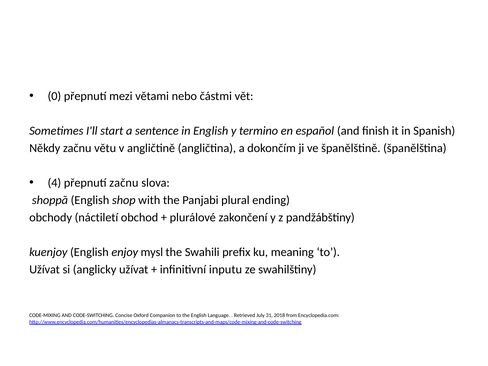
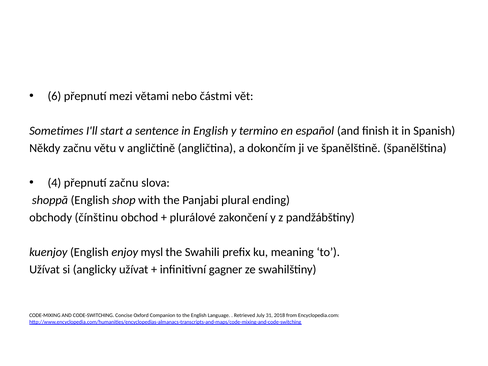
0: 0 -> 6
náctiletí: náctiletí -> čínštinu
inputu: inputu -> gagner
